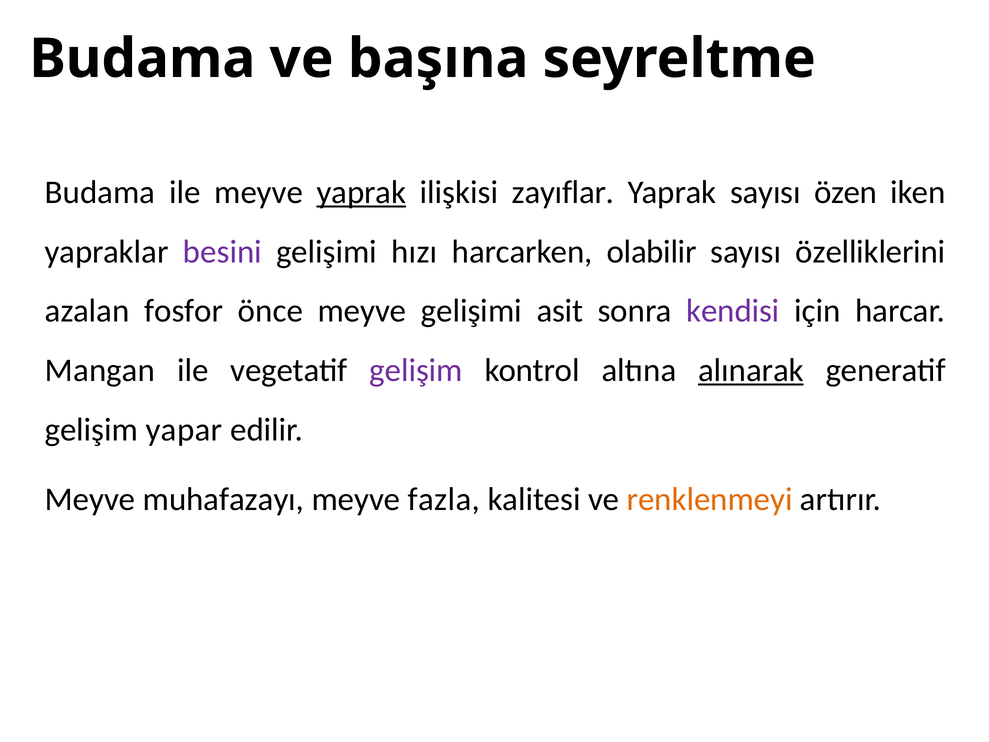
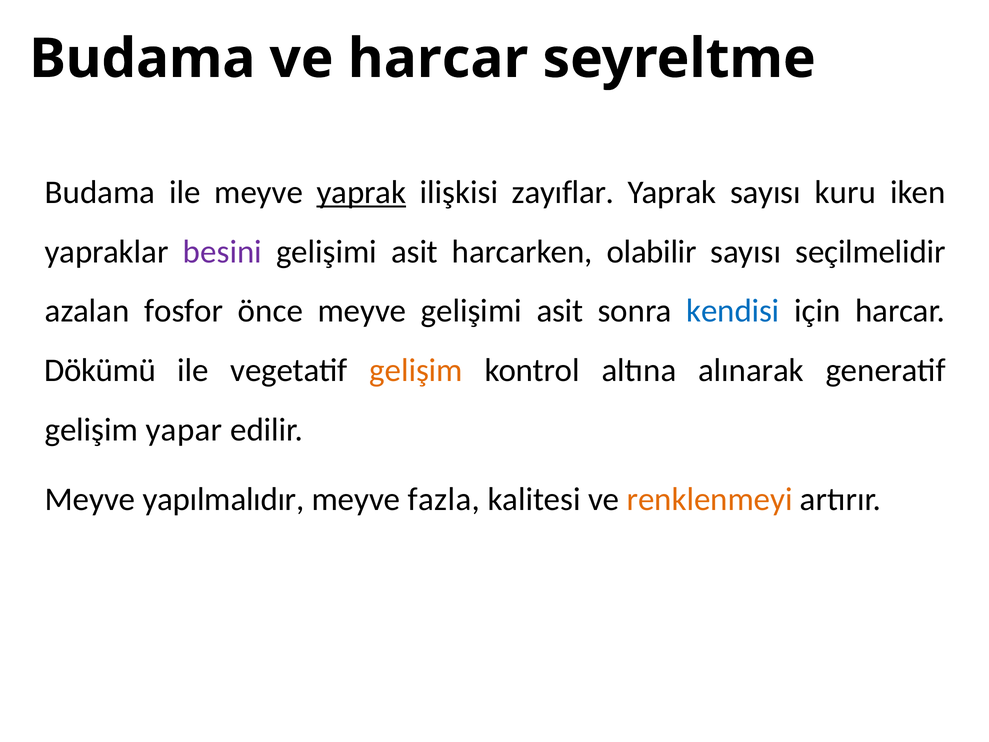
ve başına: başına -> harcar
özen: özen -> kuru
hızı at (414, 252): hızı -> asit
özelliklerini: özelliklerini -> seçilmelidir
kendisi colour: purple -> blue
Mangan: Mangan -> Dökümü
gelişim at (416, 370) colour: purple -> orange
alınarak underline: present -> none
muhafazayı: muhafazayı -> yapılmalıdır
